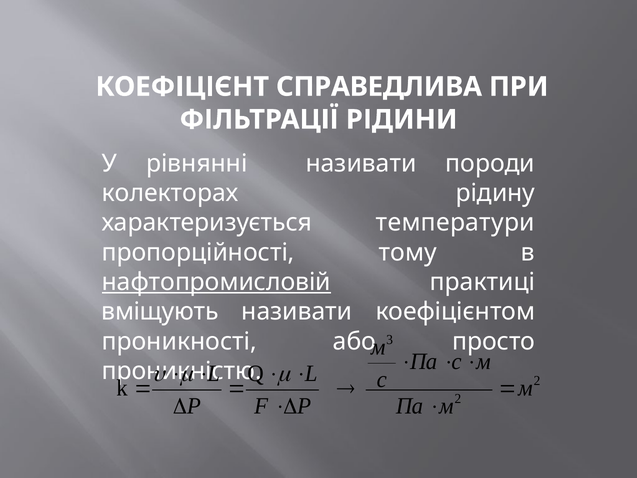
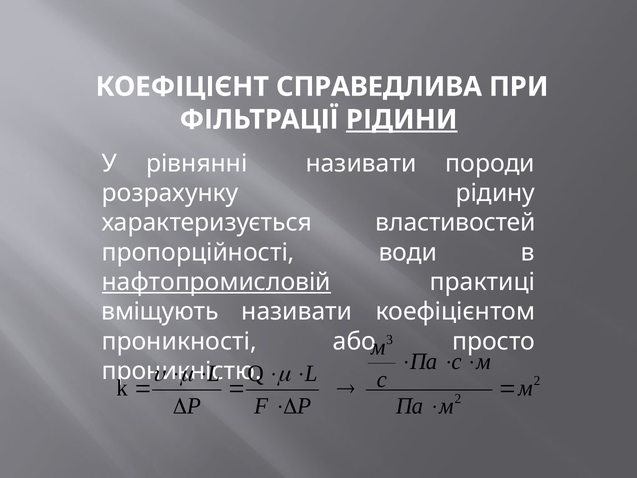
РІДИНИ underline: none -> present
колекторах: колекторах -> розрахунку
температури: температури -> властивостей
тому: тому -> води
